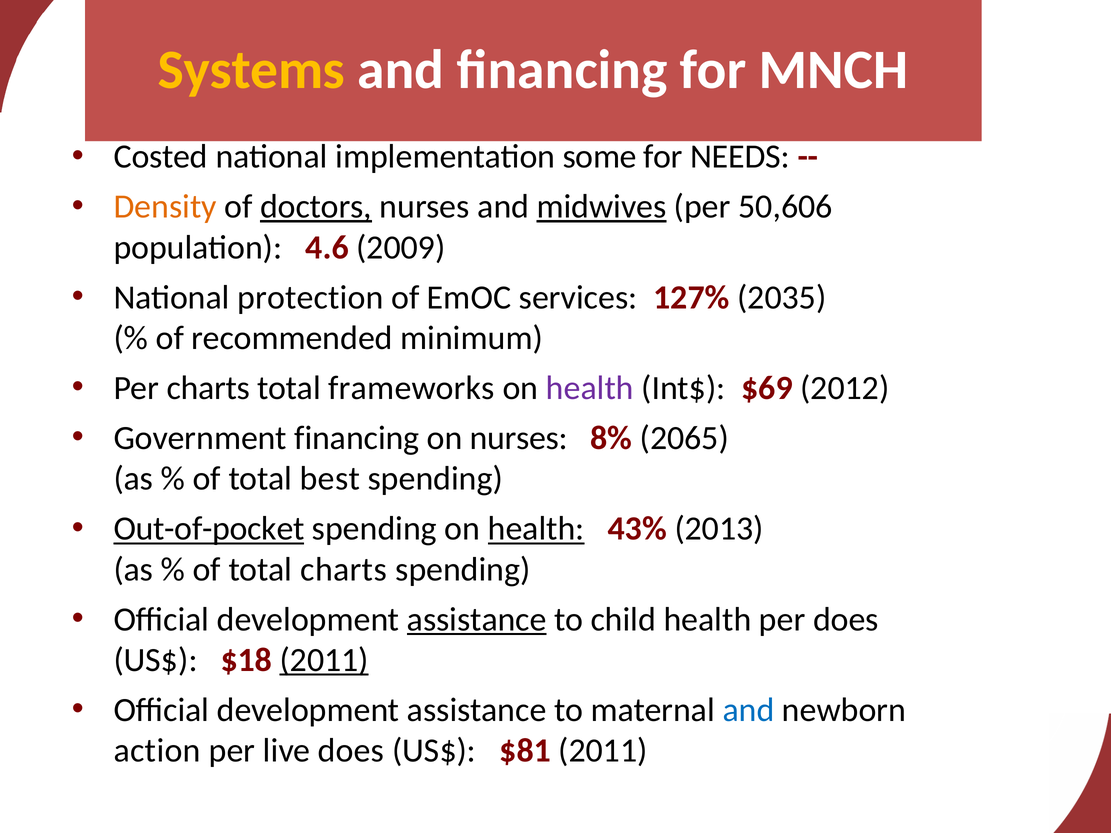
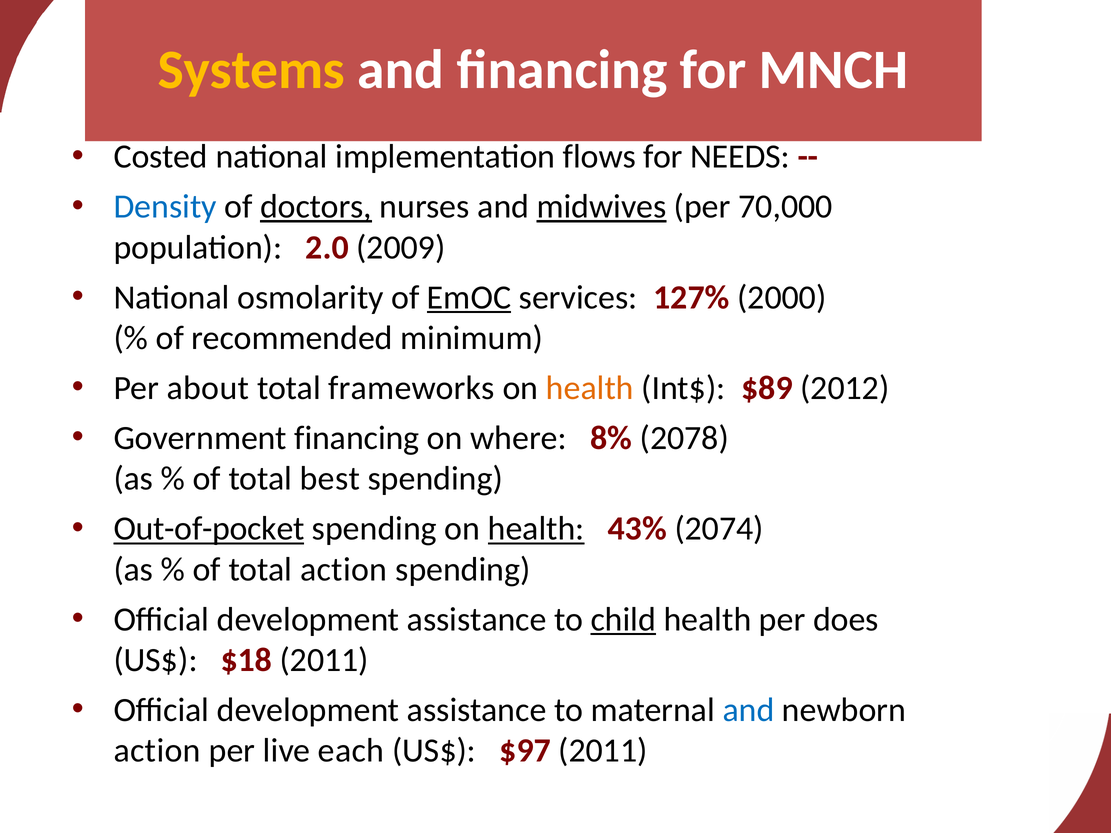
some: some -> flows
Density colour: orange -> blue
50,606: 50,606 -> 70,000
4.6: 4.6 -> 2.0
protection: protection -> osmolarity
EmOC underline: none -> present
2035: 2035 -> 2000
Per charts: charts -> about
health at (590, 388) colour: purple -> orange
$69: $69 -> $89
on nurses: nurses -> where
2065: 2065 -> 2078
2013: 2013 -> 2074
total charts: charts -> action
assistance at (477, 620) underline: present -> none
child underline: none -> present
2011 at (324, 660) underline: present -> none
live does: does -> each
$81: $81 -> $97
